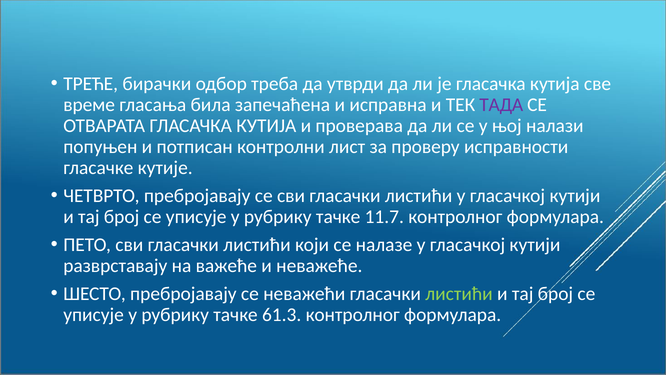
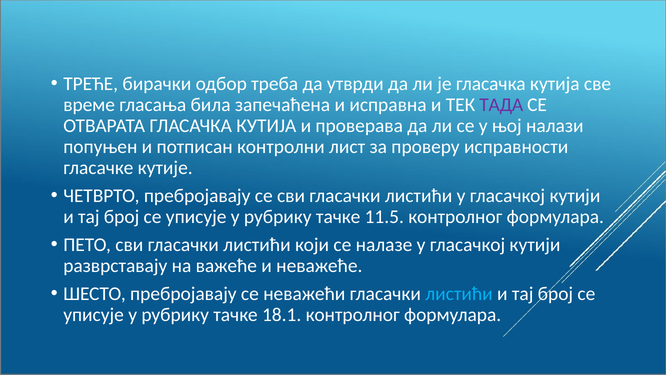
11.7: 11.7 -> 11.5
листићи at (459, 293) colour: light green -> light blue
61.3: 61.3 -> 18.1
